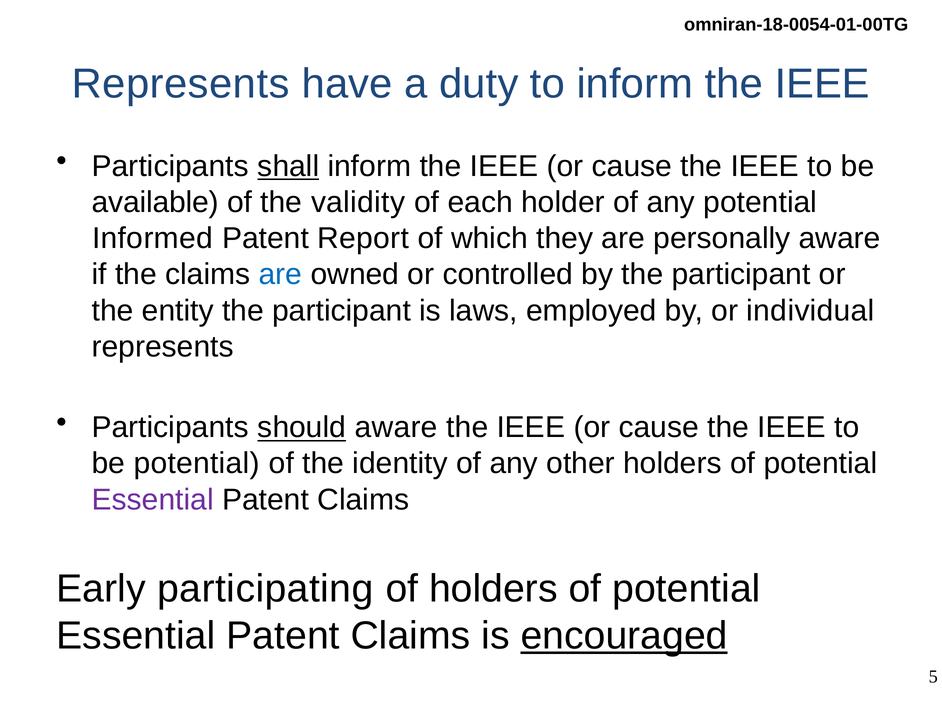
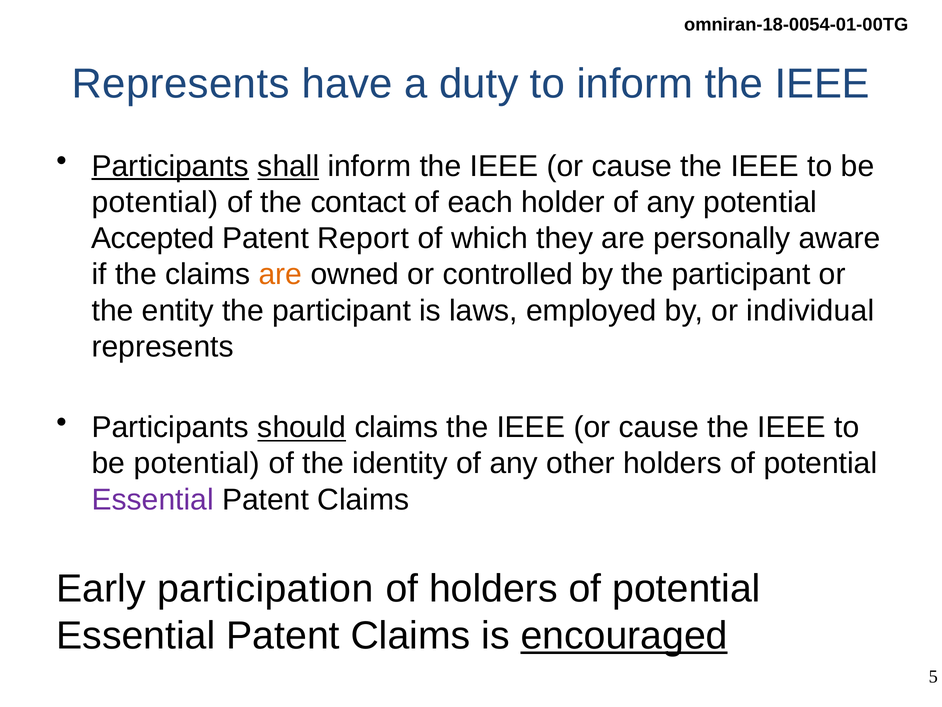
Participants at (170, 166) underline: none -> present
available at (155, 202): available -> potential
validity: validity -> contact
Informed: Informed -> Accepted
are at (280, 274) colour: blue -> orange
should aware: aware -> claims
participating: participating -> participation
